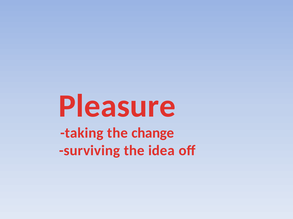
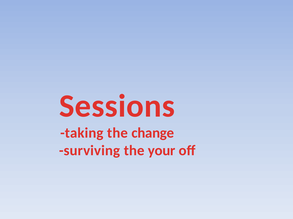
Pleasure: Pleasure -> Sessions
idea: idea -> your
